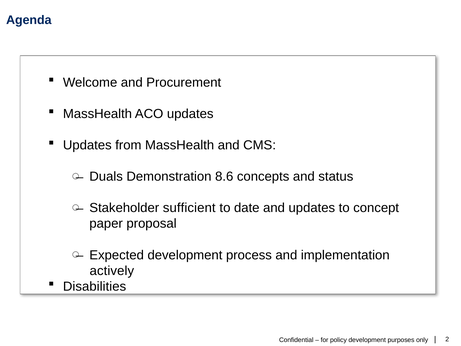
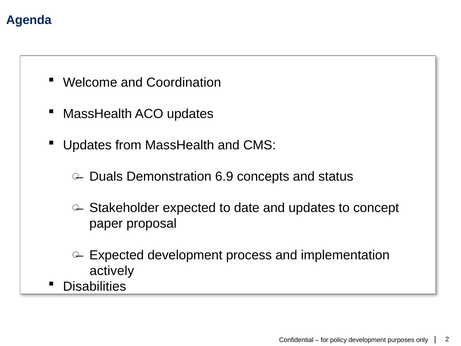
Procurement: Procurement -> Coordination
8.6: 8.6 -> 6.9
Stakeholder sufficient: sufficient -> expected
